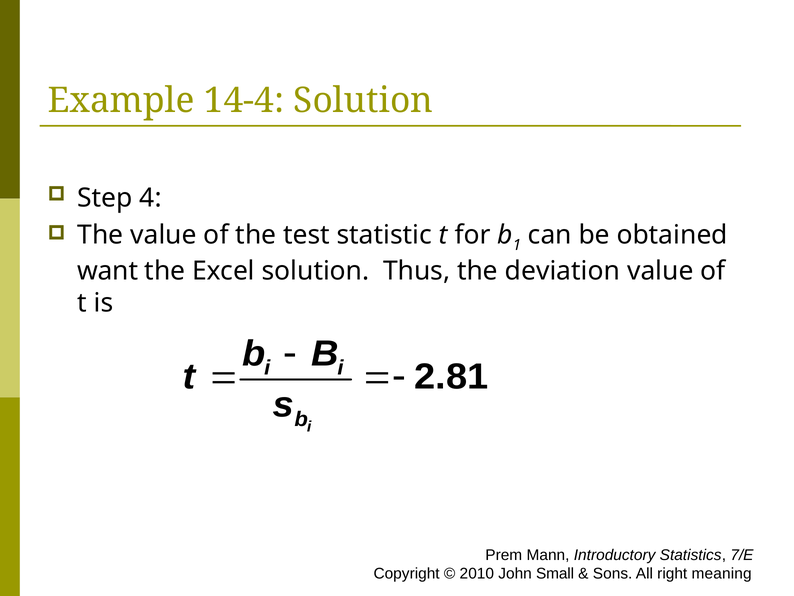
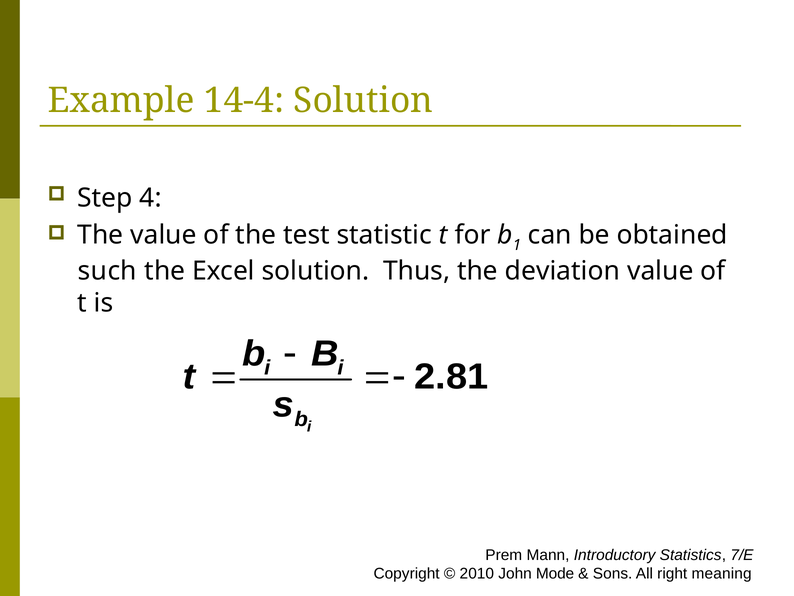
want: want -> such
Small: Small -> Mode
